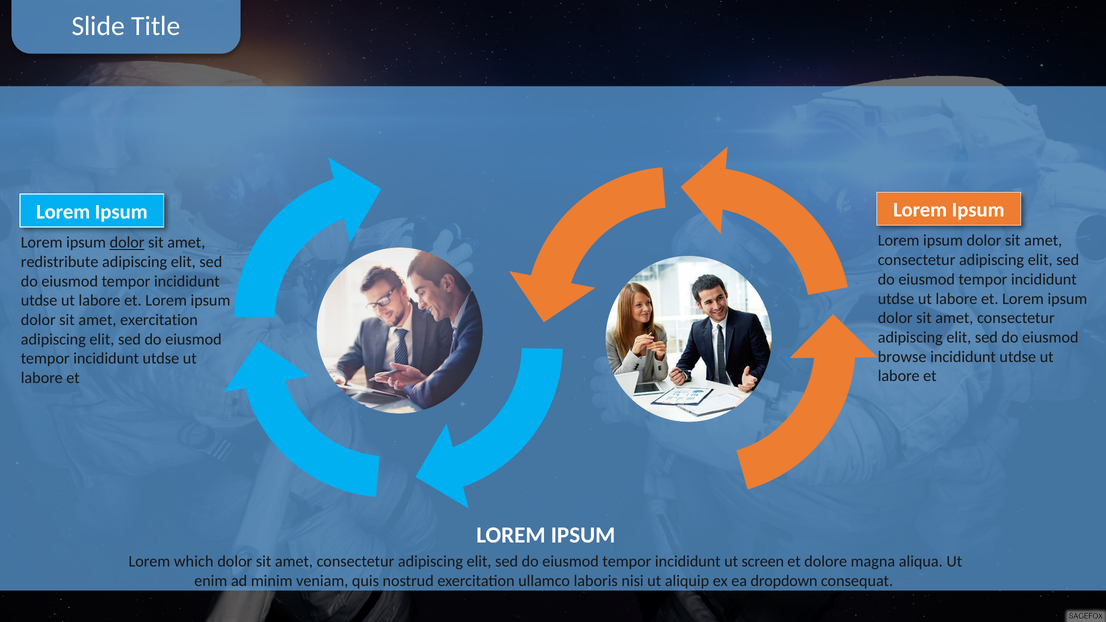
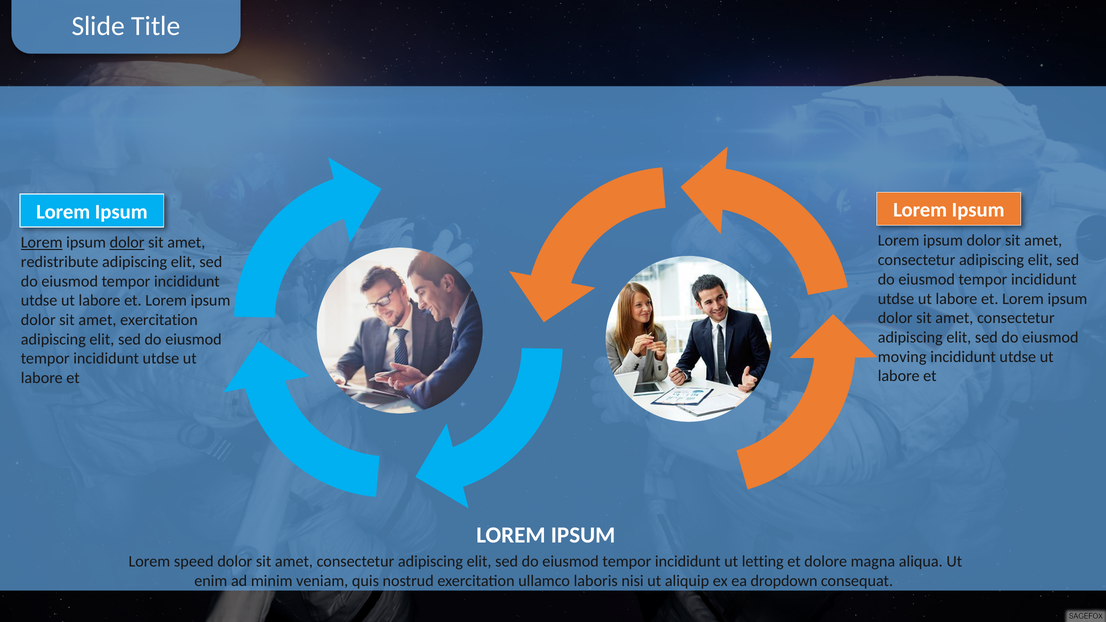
Lorem at (42, 243) underline: none -> present
browse: browse -> moving
which: which -> speed
screen: screen -> letting
